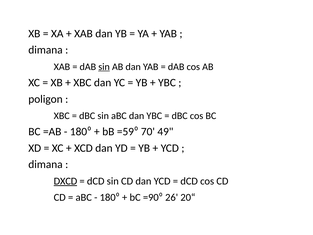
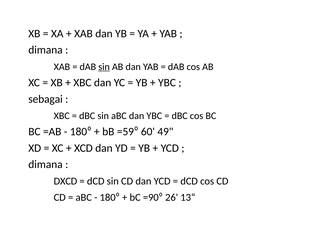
poligon: poligon -> sebagai
70: 70 -> 60
DXCD underline: present -> none
20“: 20“ -> 13“
